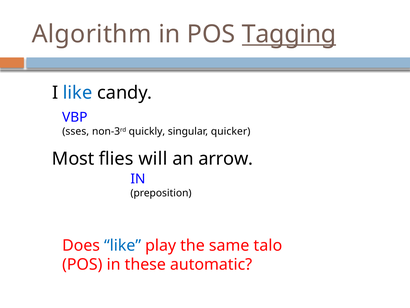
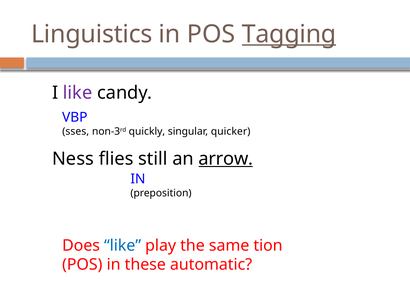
Algorithm: Algorithm -> Linguistics
like at (78, 93) colour: blue -> purple
Most: Most -> Ness
will: will -> still
arrow underline: none -> present
talo: talo -> tion
